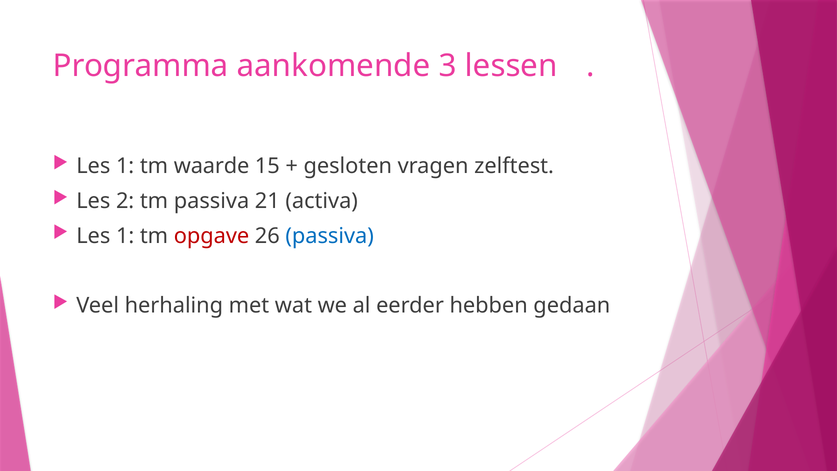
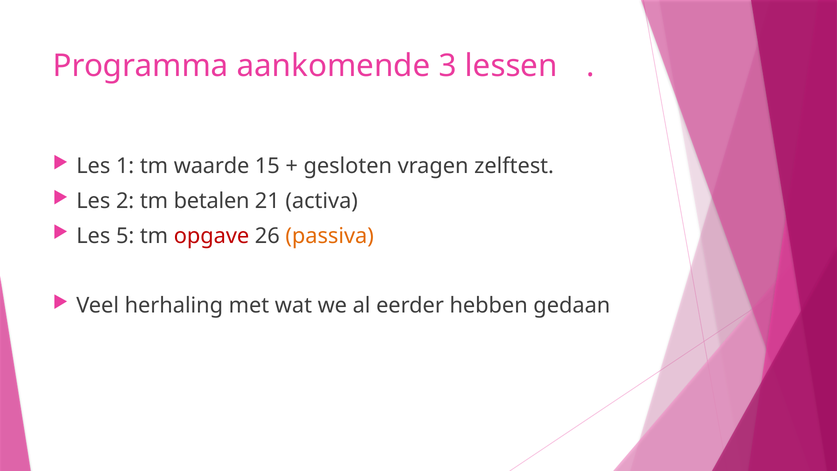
tm passiva: passiva -> betalen
1 at (125, 236): 1 -> 5
passiva at (330, 236) colour: blue -> orange
